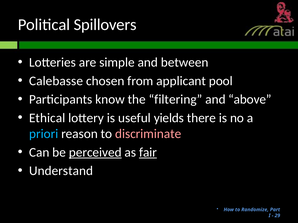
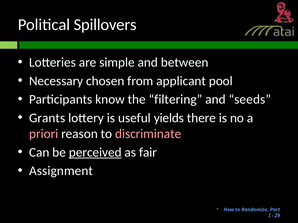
Calebasse: Calebasse -> Necessary
above: above -> seeds
Ethical: Ethical -> Grants
priori colour: light blue -> pink
fair underline: present -> none
Understand: Understand -> Assignment
